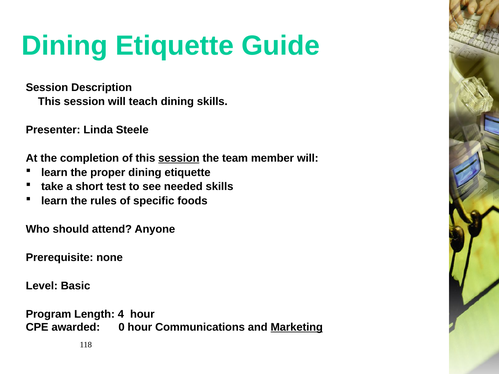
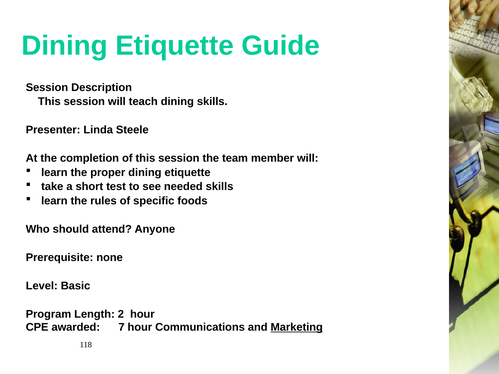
session at (179, 158) underline: present -> none
4: 4 -> 2
0: 0 -> 7
